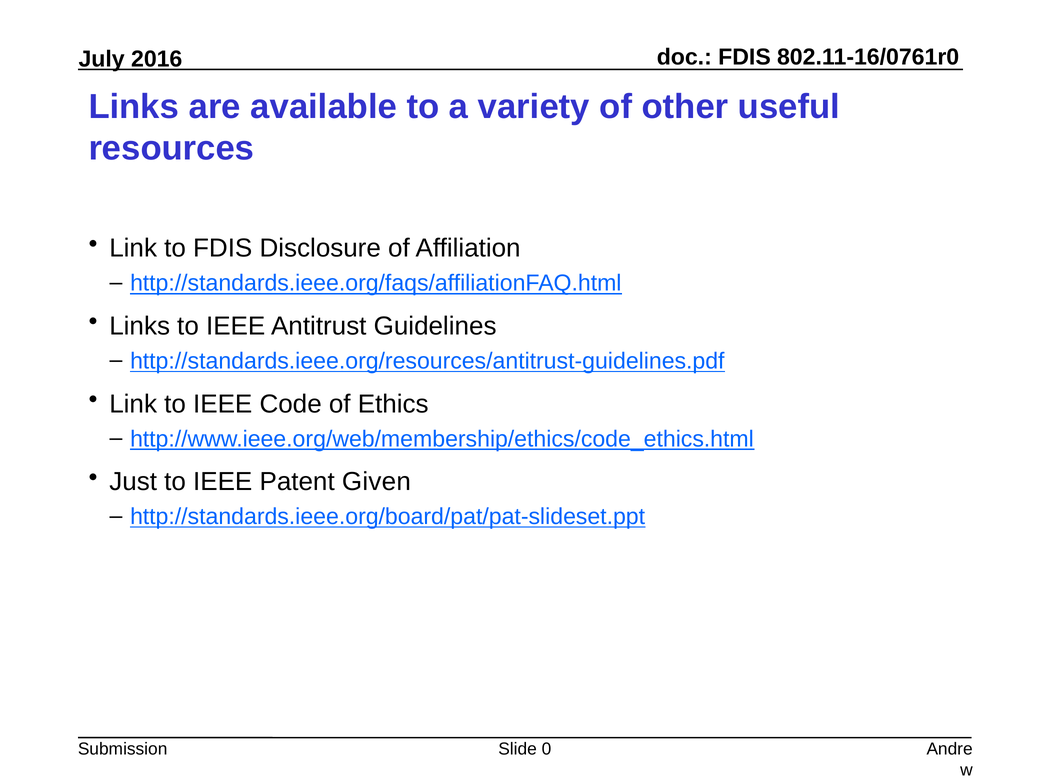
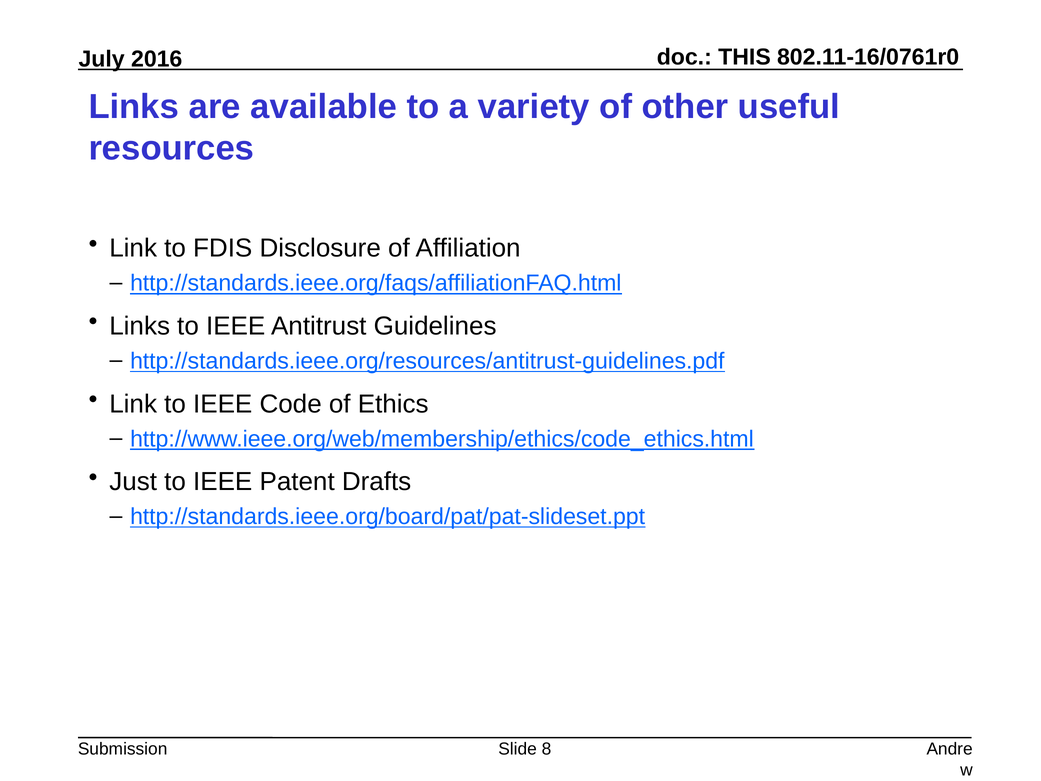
FDIS at (744, 57): FDIS -> THIS
Given: Given -> Drafts
0: 0 -> 8
